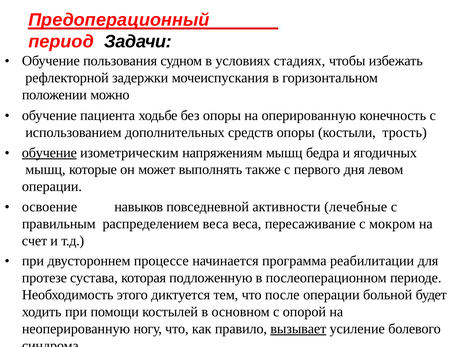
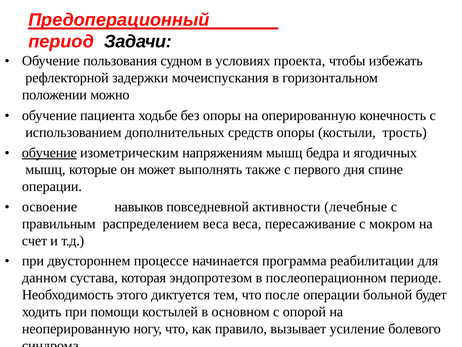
стадиях: стадиях -> проекта
левом: левом -> спине
протезе: протезе -> данном
подложенную: подложенную -> эндопротезом
вызывает underline: present -> none
